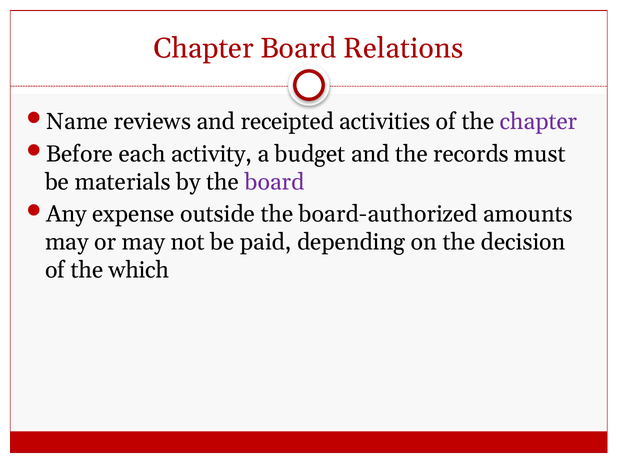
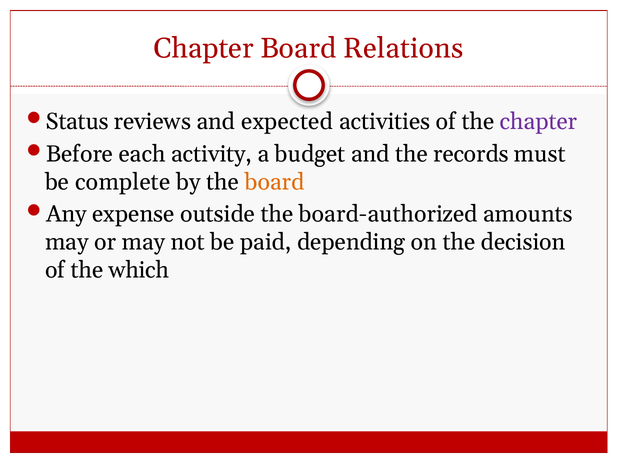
Name: Name -> Status
receipted: receipted -> expected
materials: materials -> complete
board at (275, 182) colour: purple -> orange
